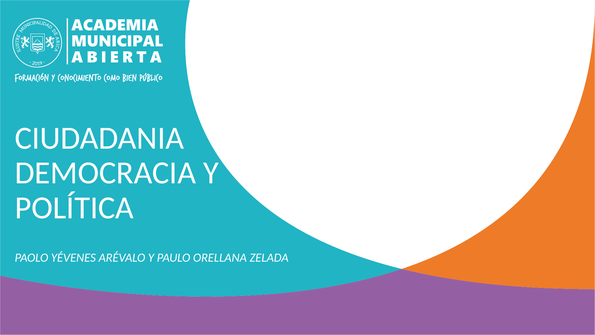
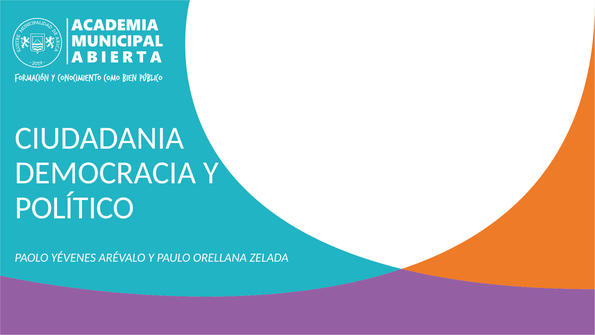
POLÍTICA: POLÍTICA -> POLÍTICO
